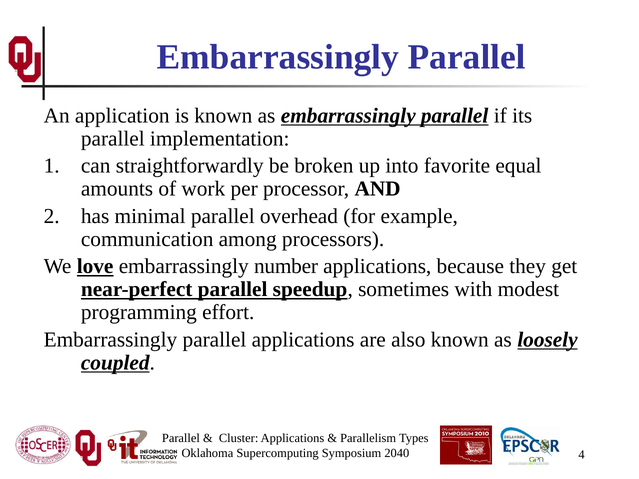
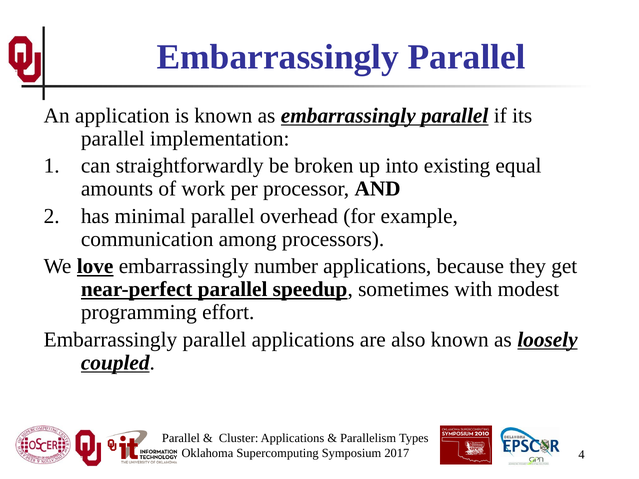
favorite: favorite -> existing
2040: 2040 -> 2017
